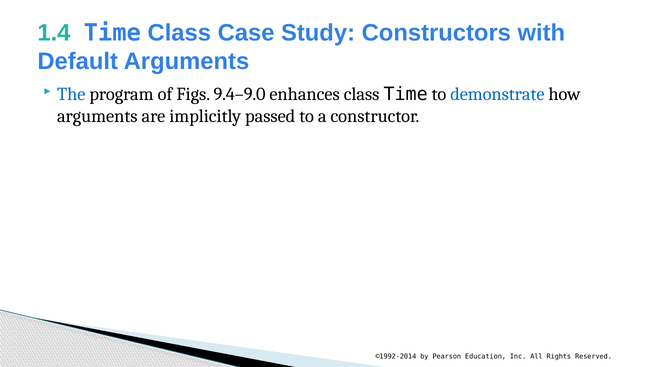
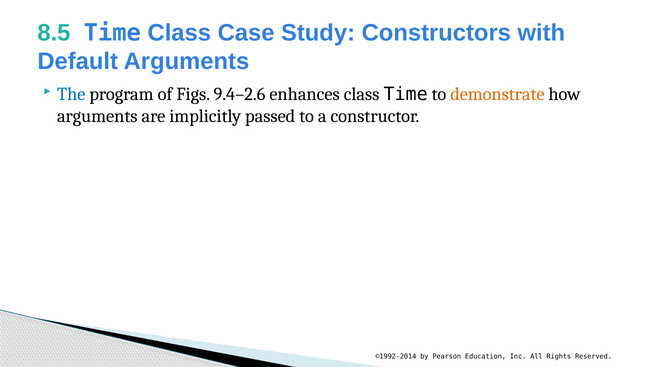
1.4: 1.4 -> 8.5
9.4–9.0: 9.4–9.0 -> 9.4–2.6
demonstrate colour: blue -> orange
